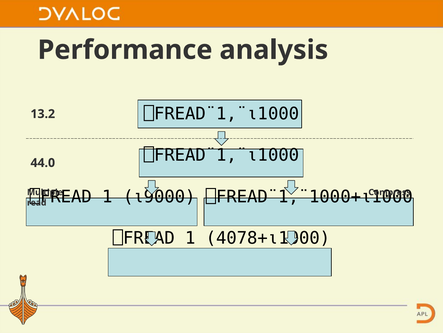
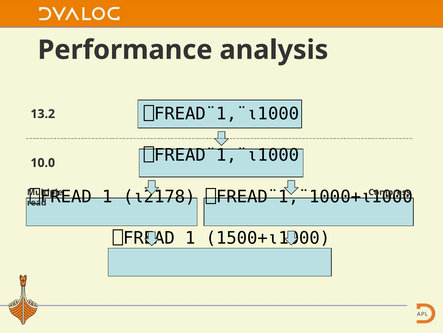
44.0: 44.0 -> 10.0
⍳9000: ⍳9000 -> ⍳2178
4078+⍳1000: 4078+⍳1000 -> 1500+⍳1000
